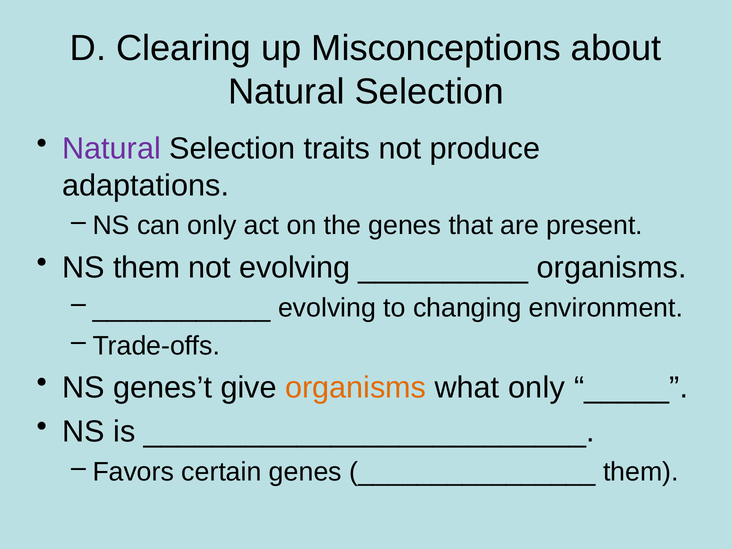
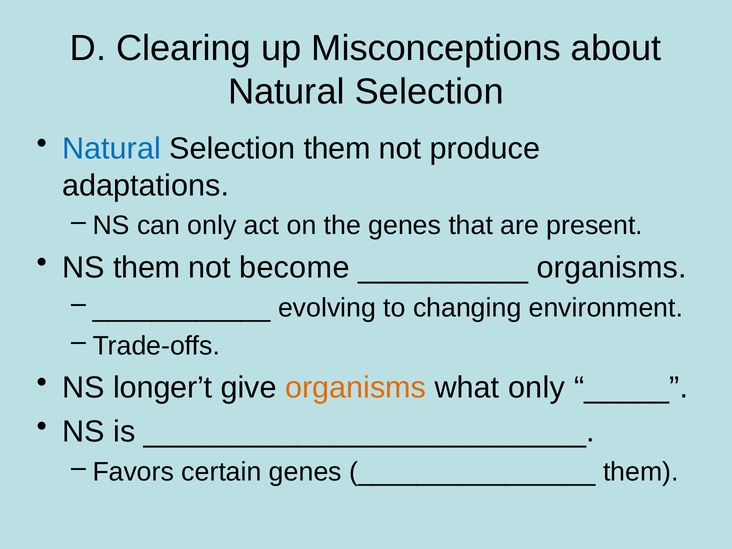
Natural at (112, 149) colour: purple -> blue
Selection traits: traits -> them
not evolving: evolving -> become
genes’t: genes’t -> longer’t
